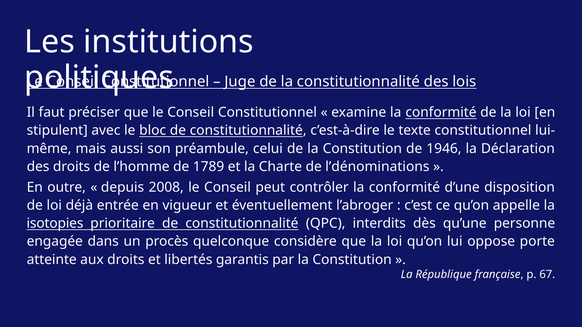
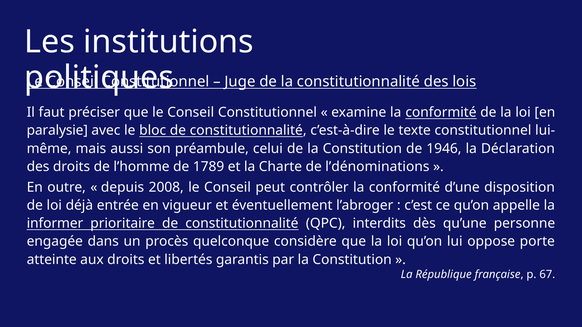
stipulent: stipulent -> paralysie
isotopies: isotopies -> informer
